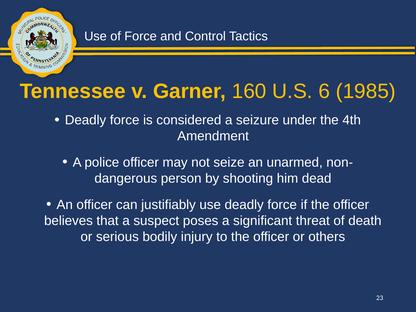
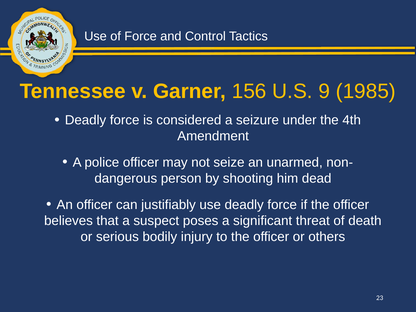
160: 160 -> 156
6: 6 -> 9
